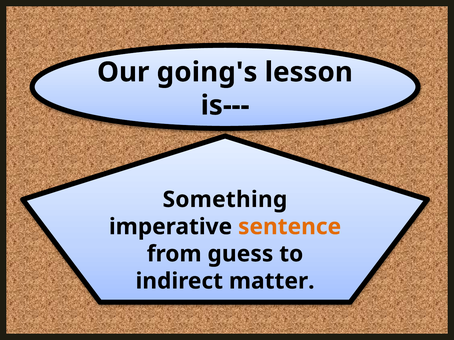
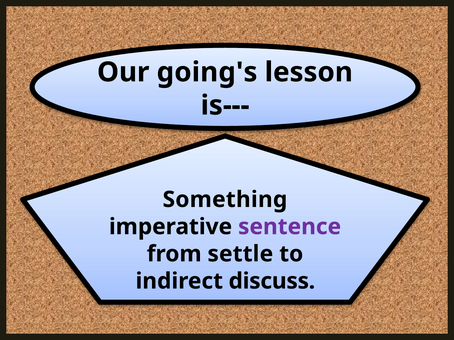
sentence colour: orange -> purple
guess: guess -> settle
matter: matter -> discuss
